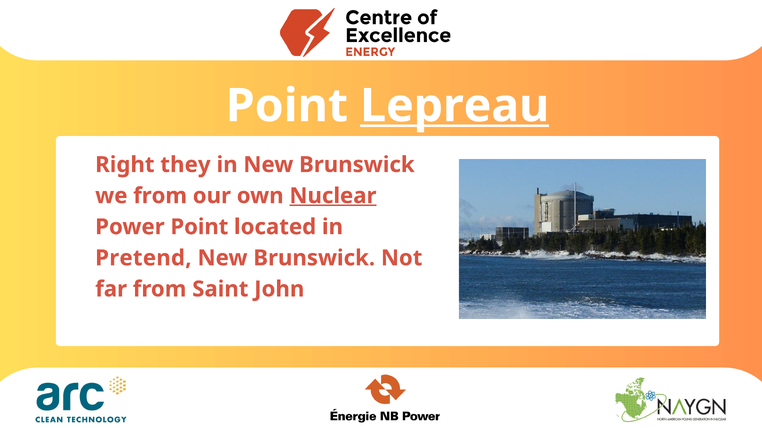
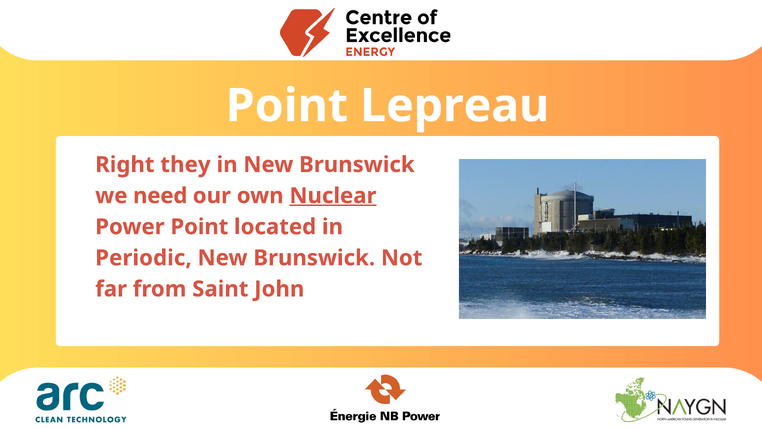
Lepreau underline: present -> none
we from: from -> need
Pretend: Pretend -> Periodic
